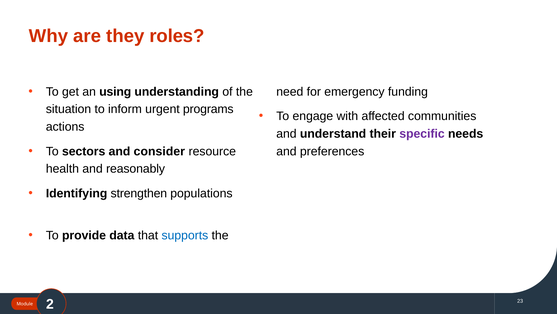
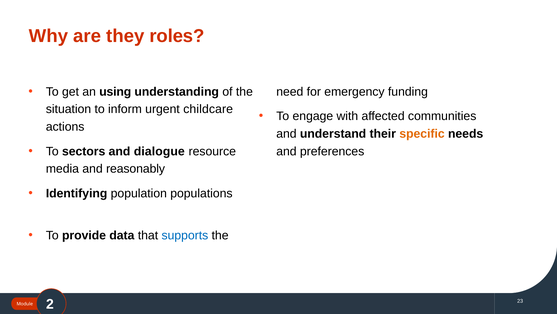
programs: programs -> childcare
specific colour: purple -> orange
consider: consider -> dialogue
health: health -> media
strengthen: strengthen -> population
